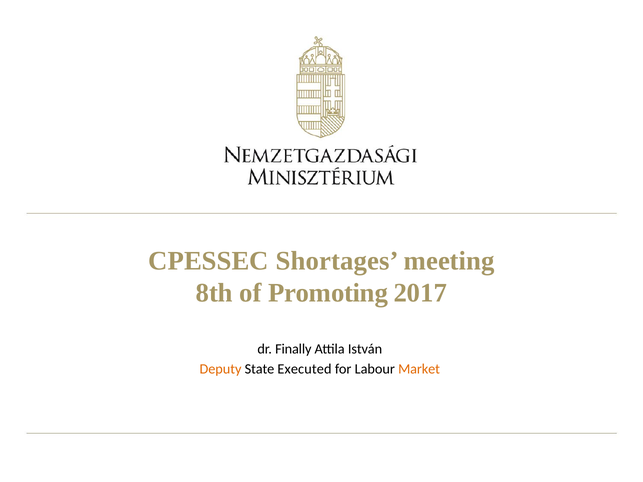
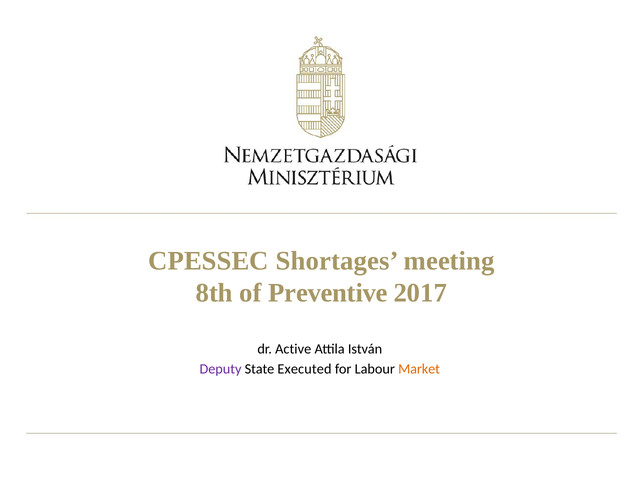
Promoting: Promoting -> Preventive
Finally: Finally -> Active
Deputy colour: orange -> purple
